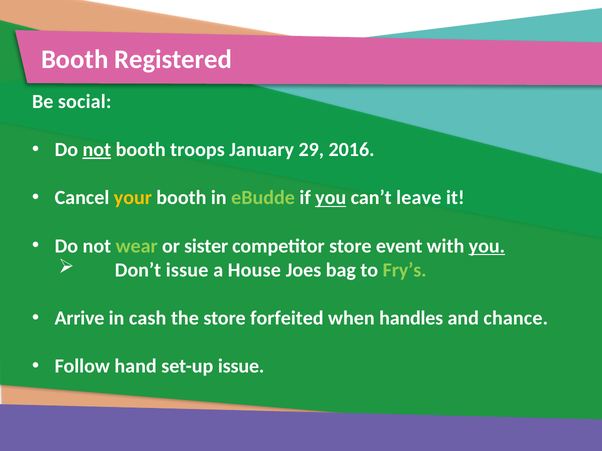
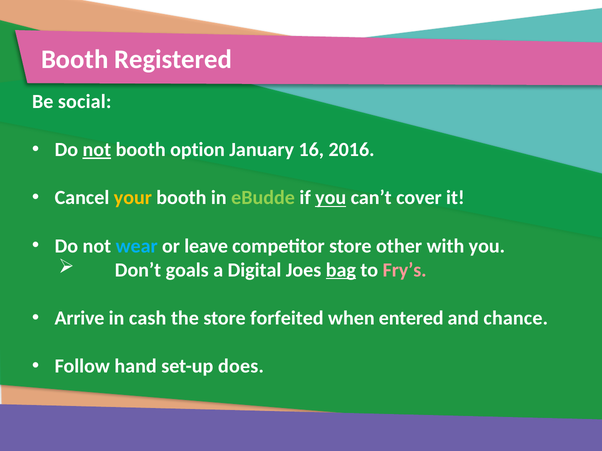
troops: troops -> option
29: 29 -> 16
leave: leave -> cover
wear colour: light green -> light blue
sister: sister -> leave
event: event -> other
you at (487, 246) underline: present -> none
Don’t issue: issue -> goals
House: House -> Digital
bag underline: none -> present
Fry’s colour: light green -> pink
handles: handles -> entered
set-up issue: issue -> does
